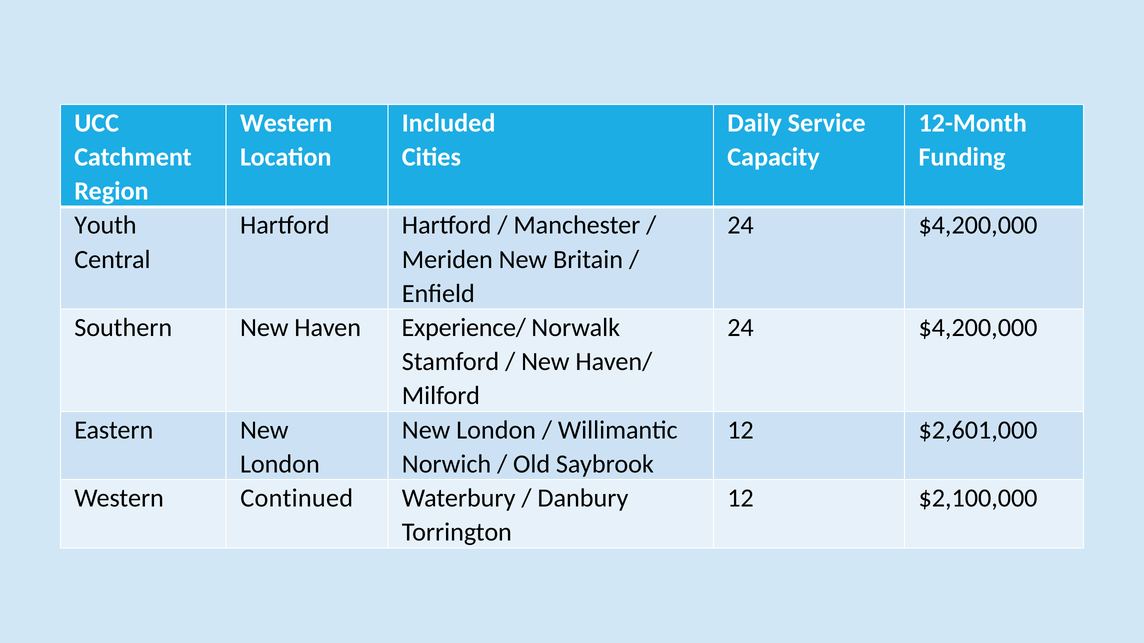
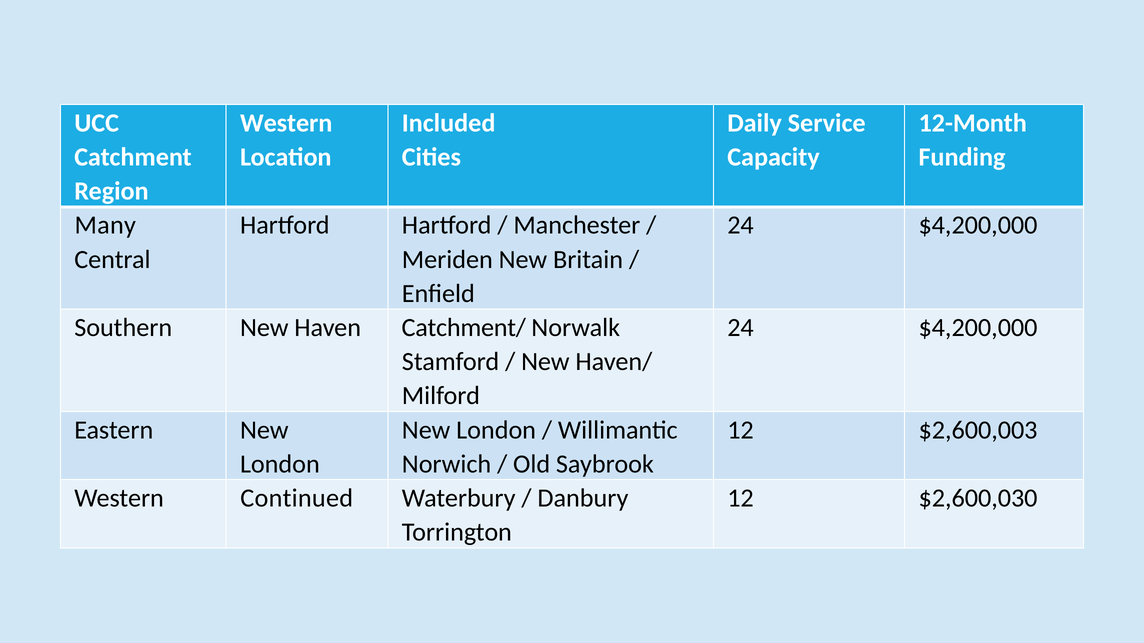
Youth: Youth -> Many
Experience/: Experience/ -> Catchment/
$2,601,000: $2,601,000 -> $2,600,003
$2,100,000: $2,100,000 -> $2,600,030
